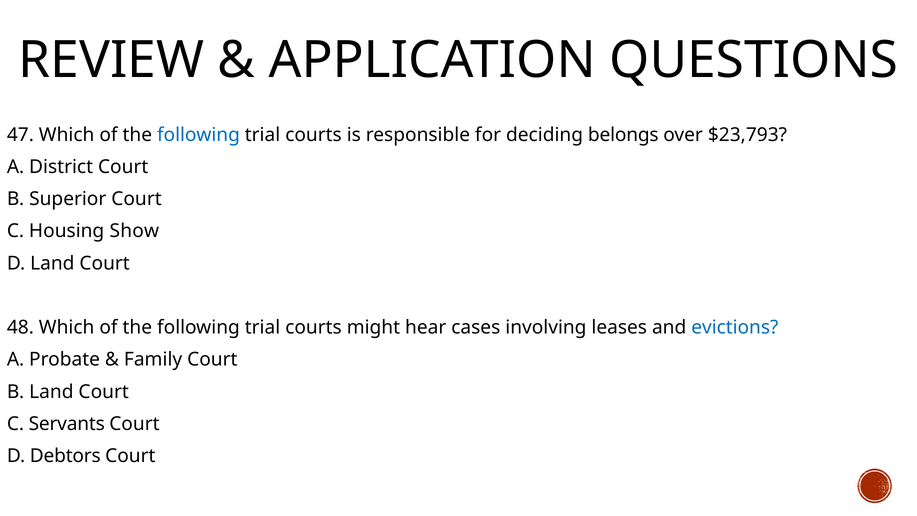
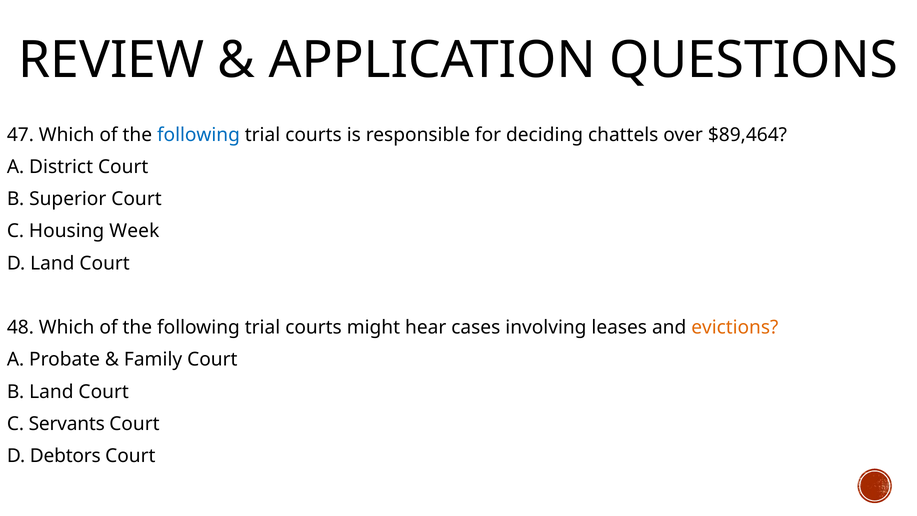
belongs: belongs -> chattels
$23,793: $23,793 -> $89,464
Show: Show -> Week
evictions colour: blue -> orange
